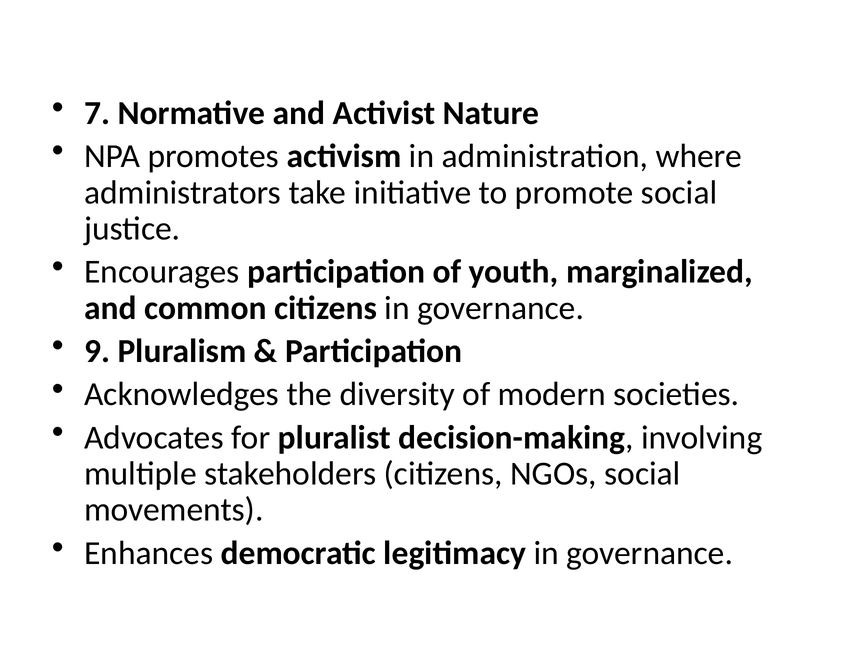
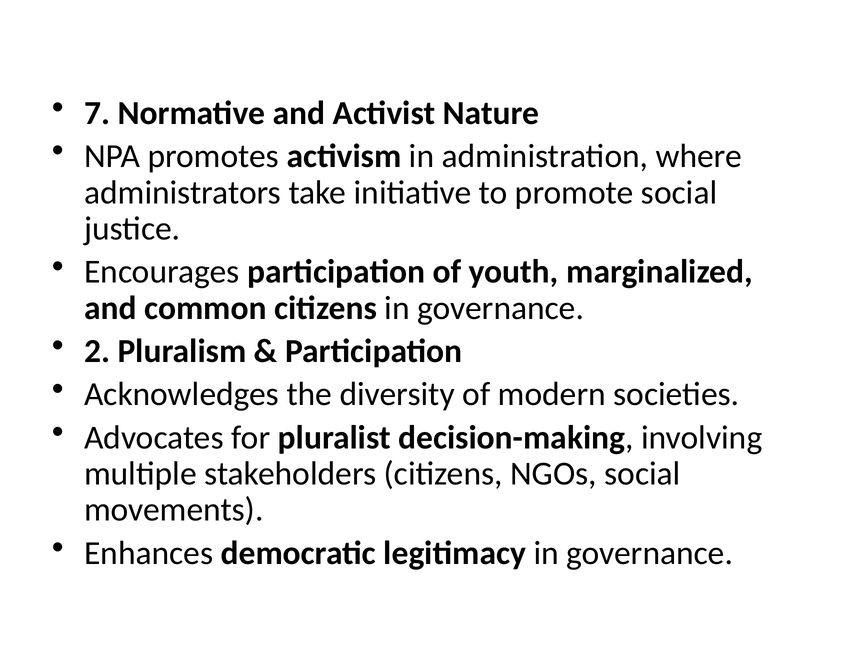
9: 9 -> 2
